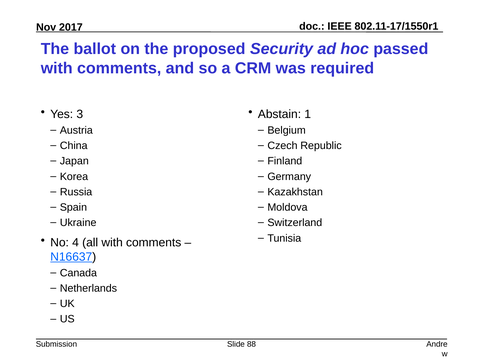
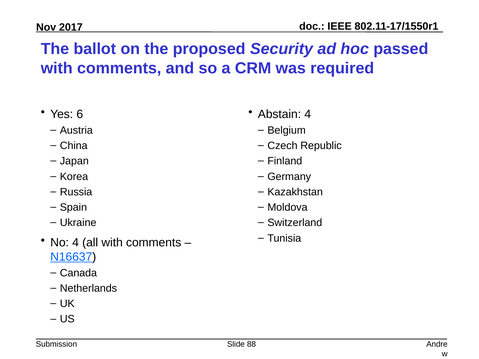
3: 3 -> 6
Abstain 1: 1 -> 4
